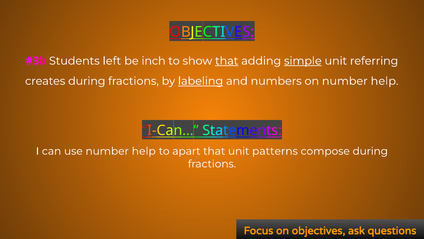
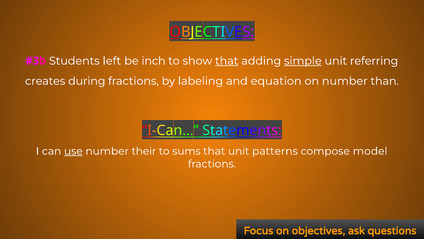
labeling underline: present -> none
numbers: numbers -> equation
on number help: help -> than
use underline: none -> present
help at (144, 151): help -> their
apart: apart -> sums
compose during: during -> model
